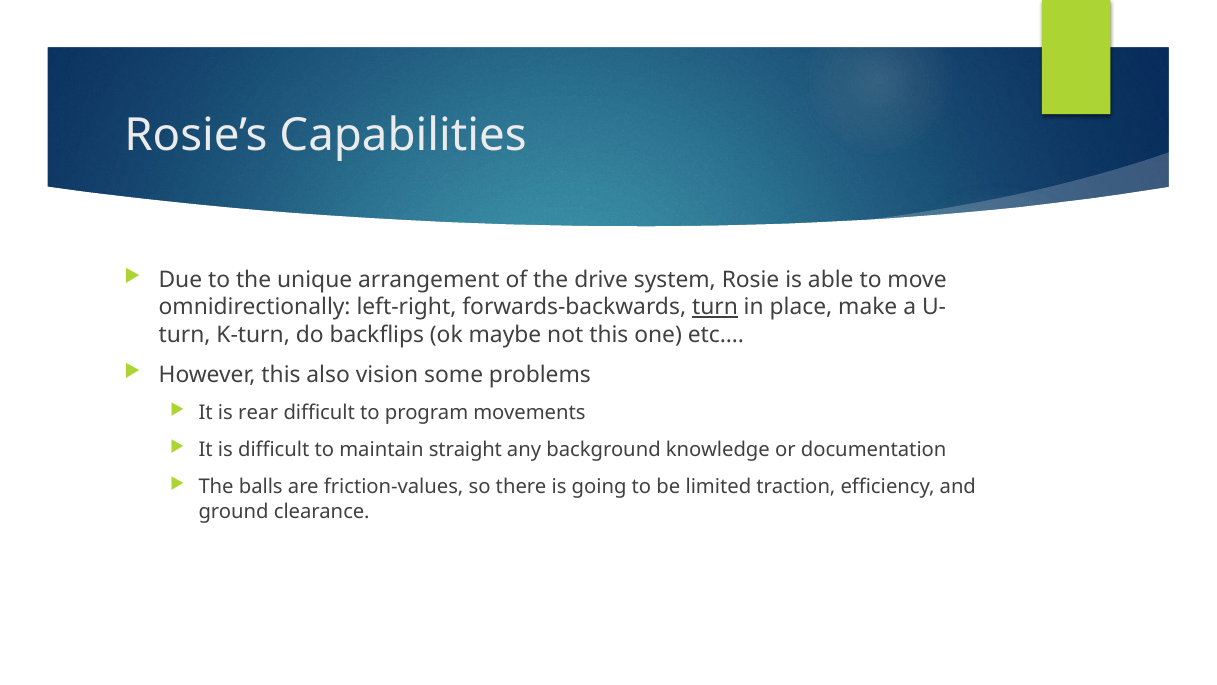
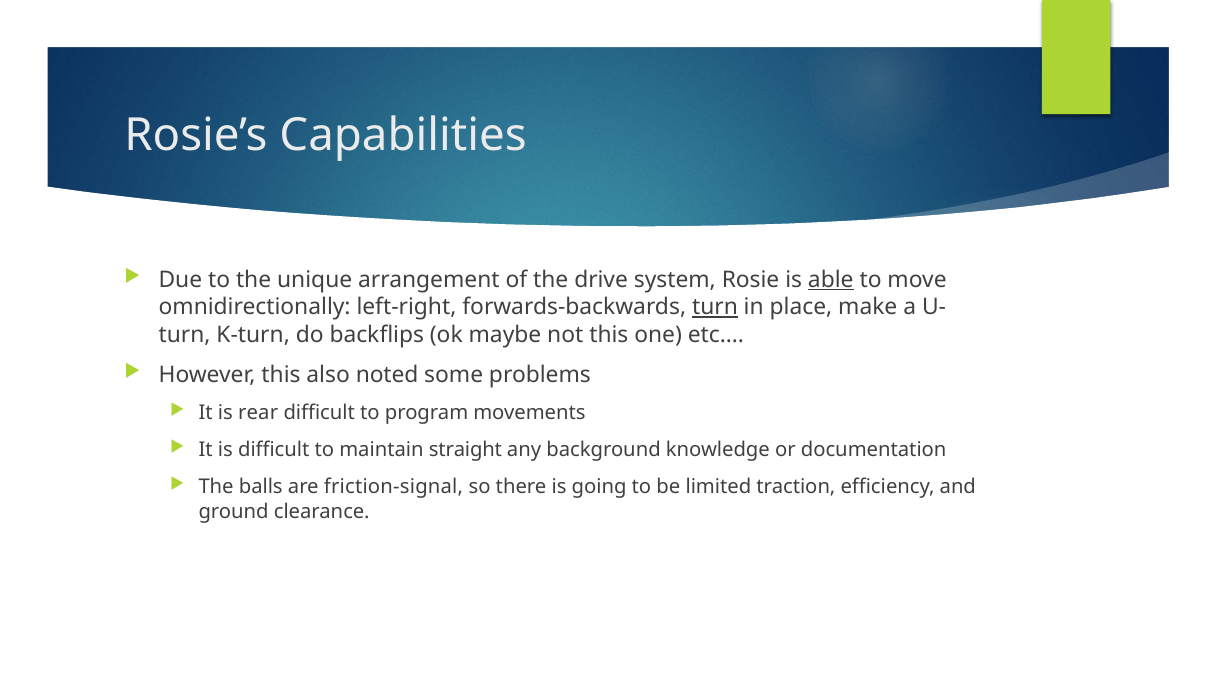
able underline: none -> present
vision: vision -> noted
friction-values: friction-values -> friction-signal
